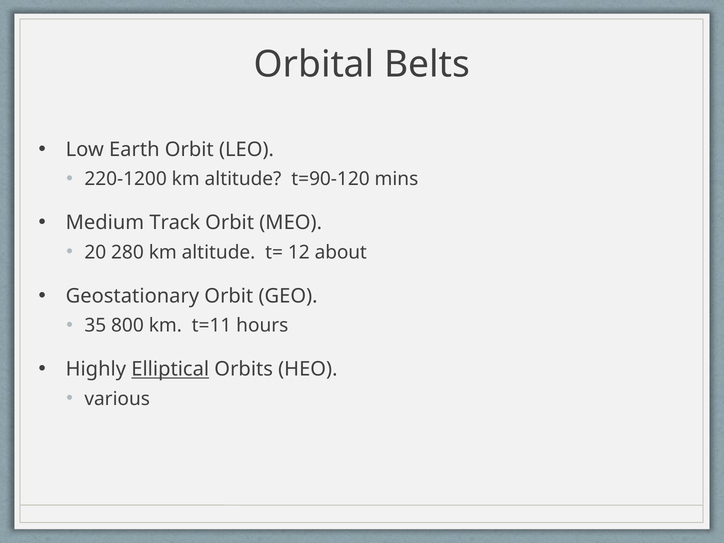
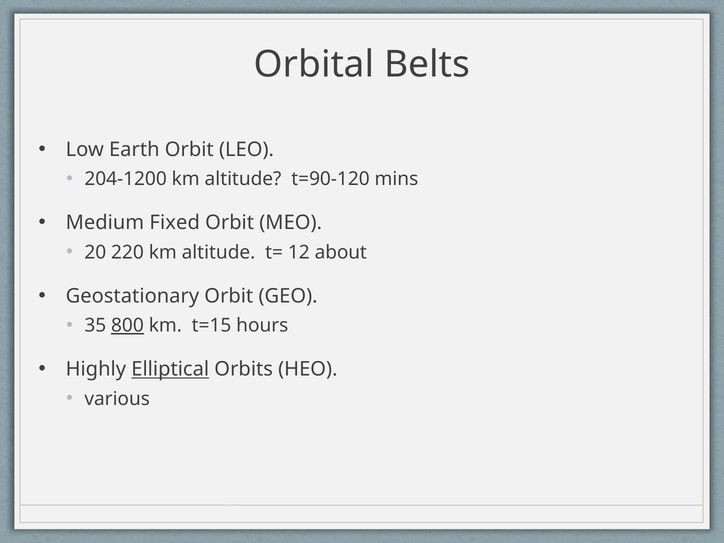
220-1200: 220-1200 -> 204-1200
Track: Track -> Fixed
280: 280 -> 220
800 underline: none -> present
t=11: t=11 -> t=15
